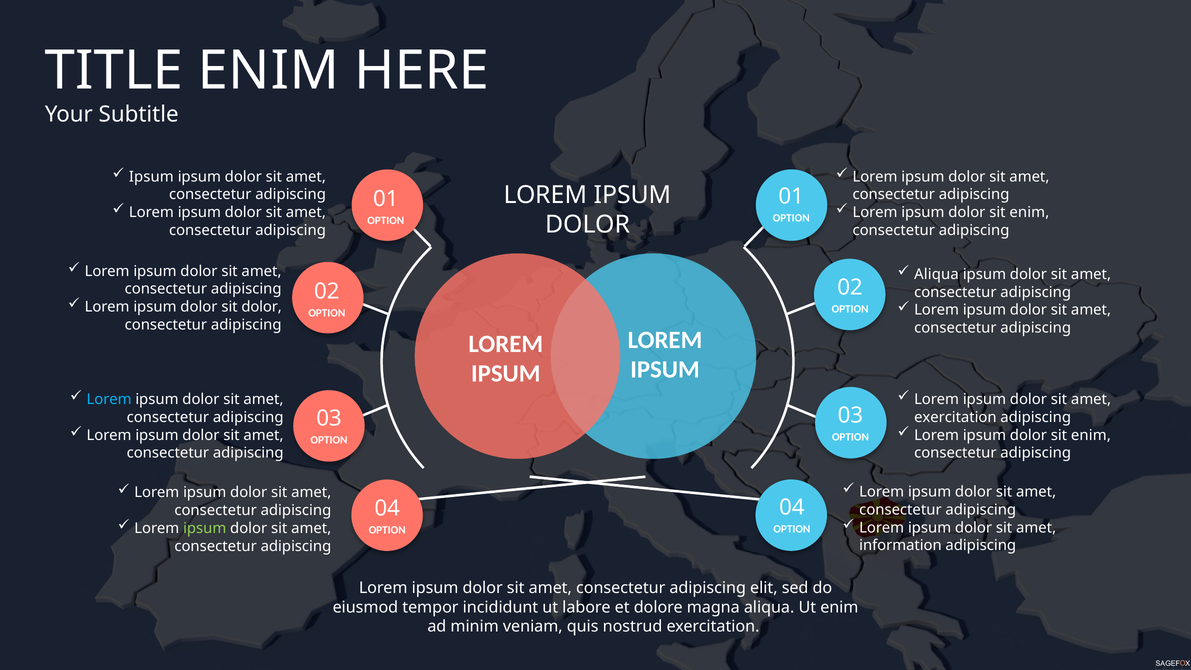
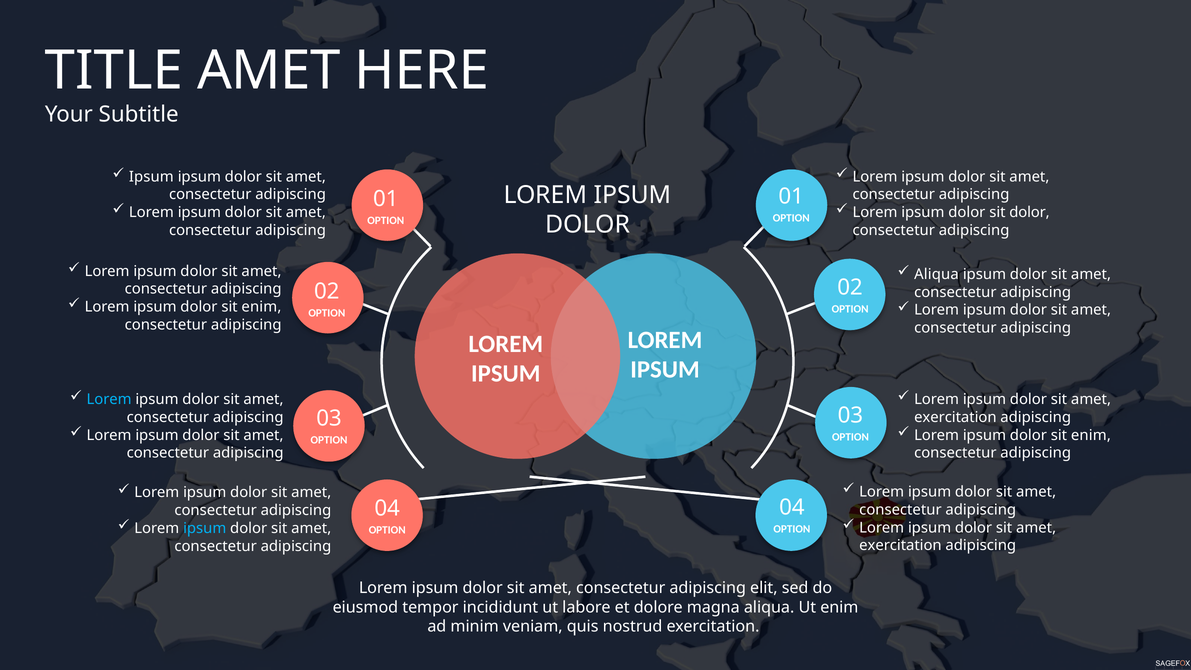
TITLE ENIM: ENIM -> AMET
enim at (1029, 212): enim -> dolor
dolor at (262, 307): dolor -> enim
ipsum at (205, 528) colour: light green -> light blue
information at (900, 545): information -> exercitation
